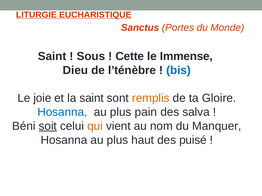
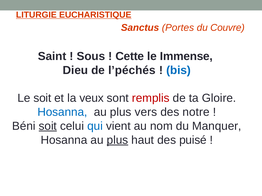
Monde: Monde -> Couvre
l’ténèbre: l’ténèbre -> l’péchés
Le joie: joie -> soit
la saint: saint -> veux
remplis colour: orange -> red
pain: pain -> vers
salva: salva -> notre
qui colour: orange -> blue
plus at (117, 140) underline: none -> present
